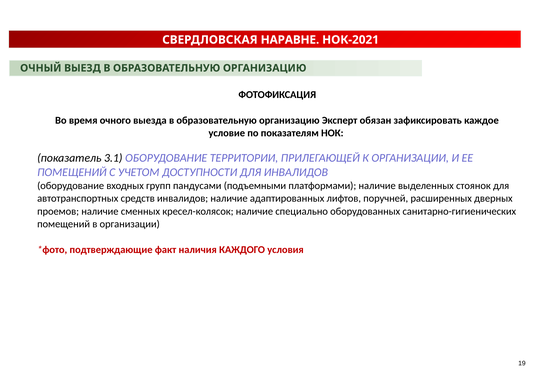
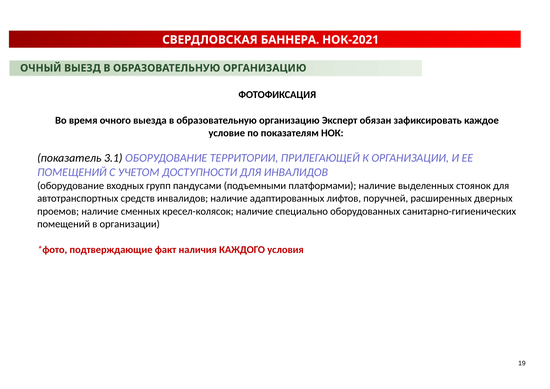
НАРАВНЕ: НАРАВНЕ -> БАННЕРА
